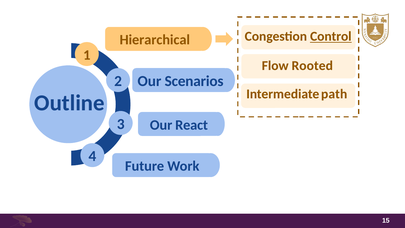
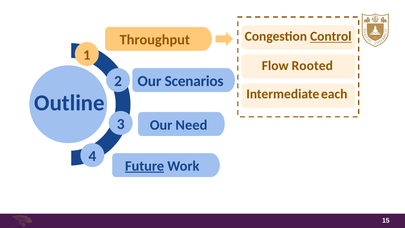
Hierarchical: Hierarchical -> Throughput
path: path -> each
React: React -> Need
Future underline: none -> present
